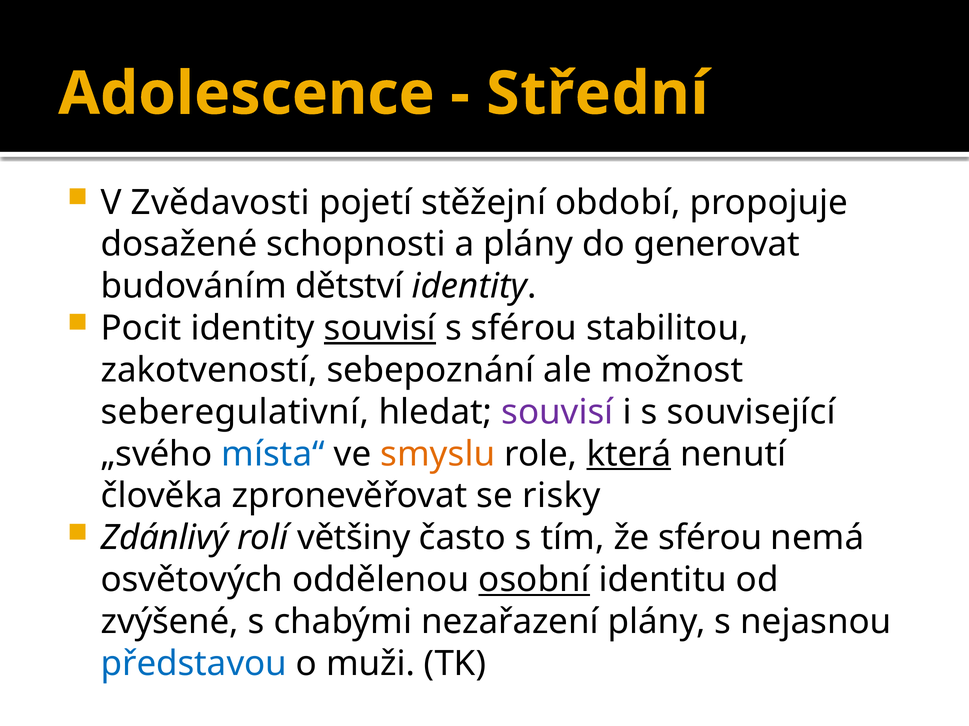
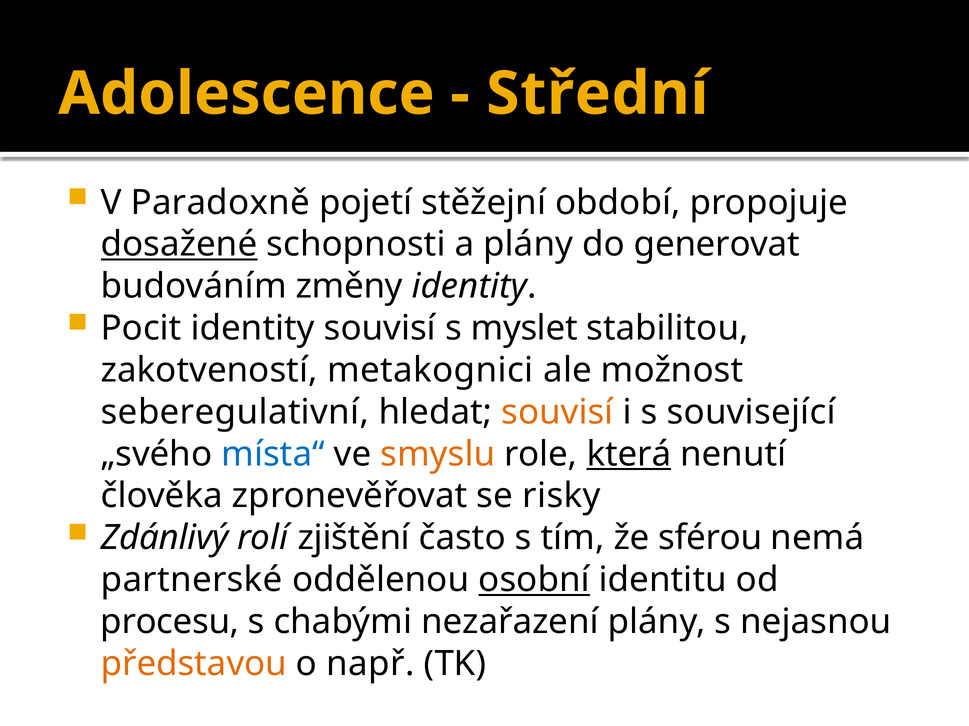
Zvědavosti: Zvědavosti -> Paradoxně
dosažené underline: none -> present
dětství: dětství -> změny
souvisí at (380, 329) underline: present -> none
s sférou: sférou -> myslet
sebepoznání: sebepoznání -> metakognici
souvisí at (557, 413) colour: purple -> orange
většiny: většiny -> zjištění
osvětových: osvětových -> partnerské
zvýšené: zvýšené -> procesu
představou colour: blue -> orange
muži: muži -> např
